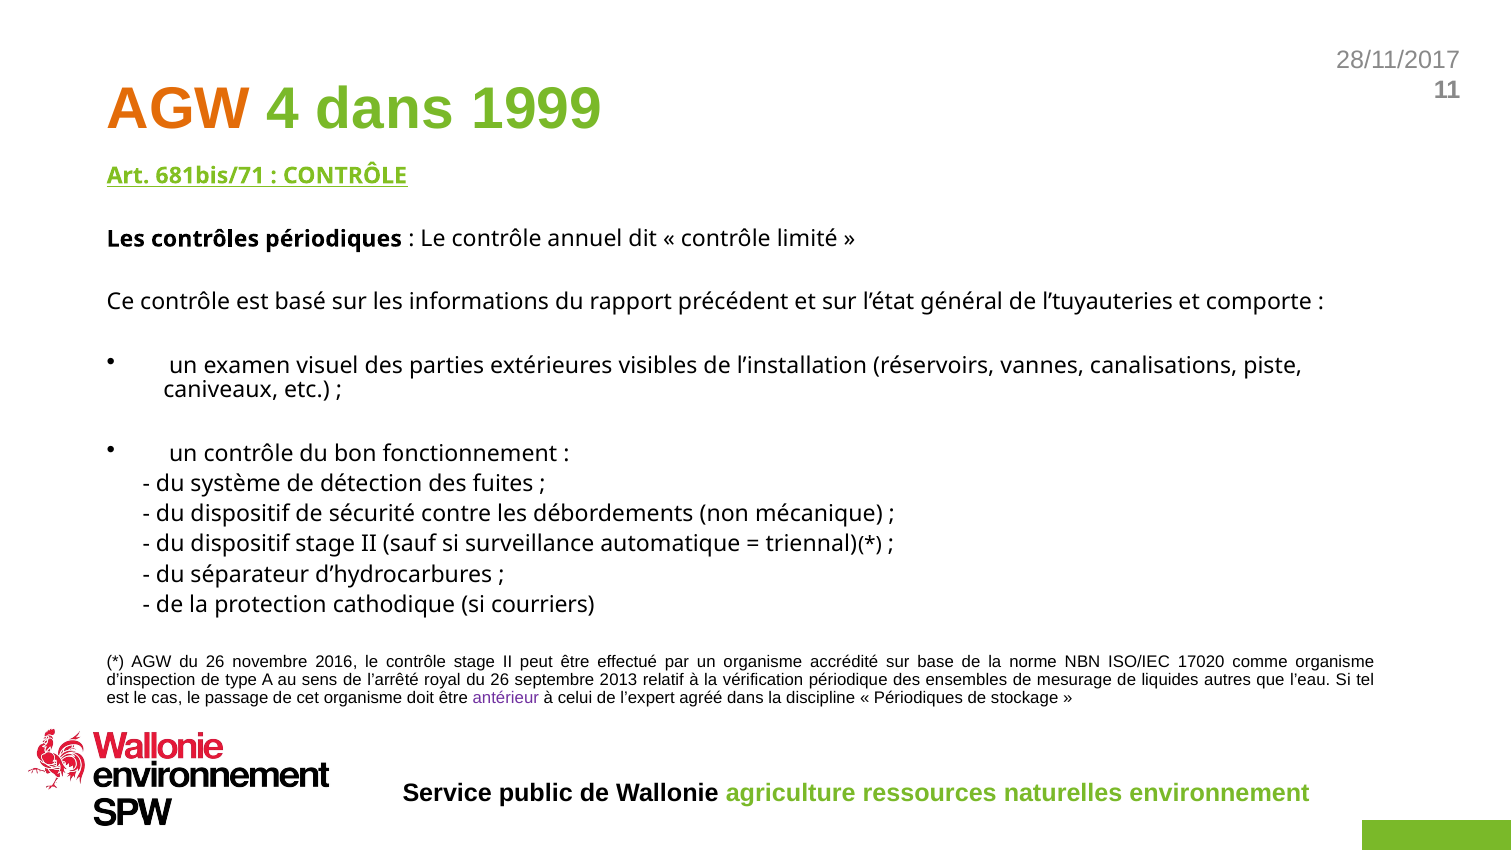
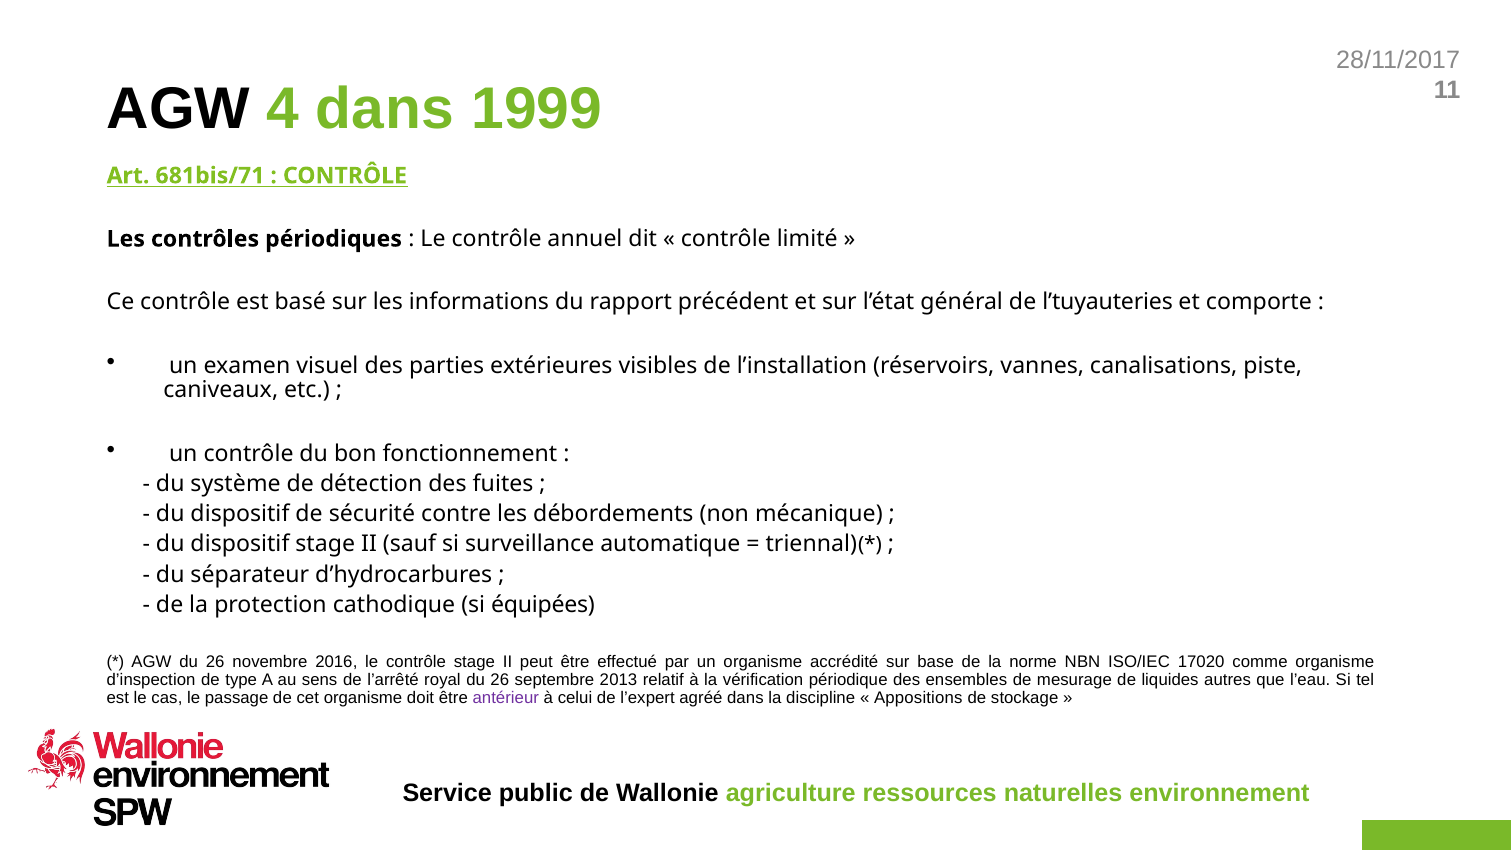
AGW at (178, 109) colour: orange -> black
courriers: courriers -> équipées
Périodiques at (918, 698): Périodiques -> Appositions
